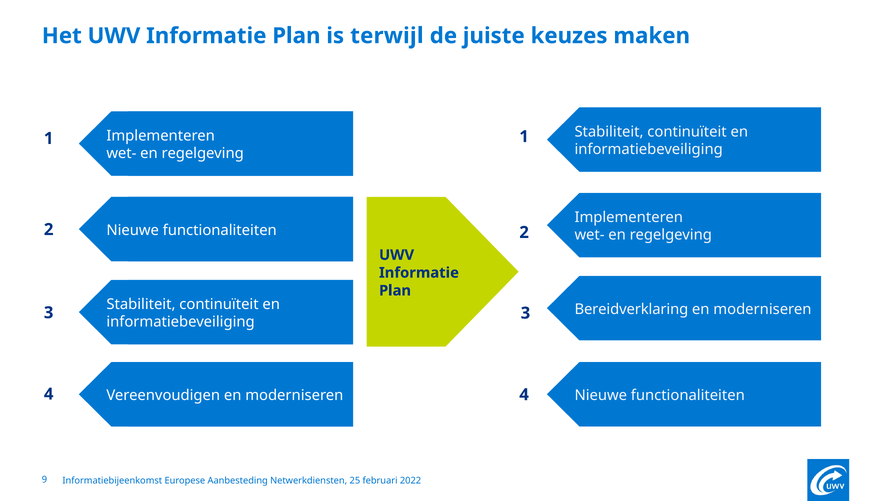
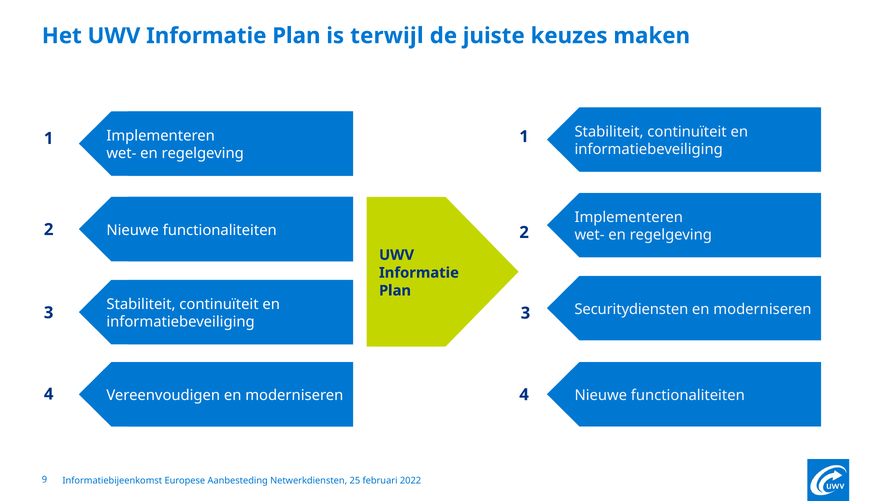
Bereidverklaring: Bereidverklaring -> Securitydiensten
